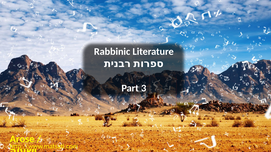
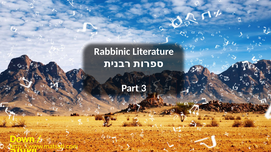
Arose: Arose -> Down
